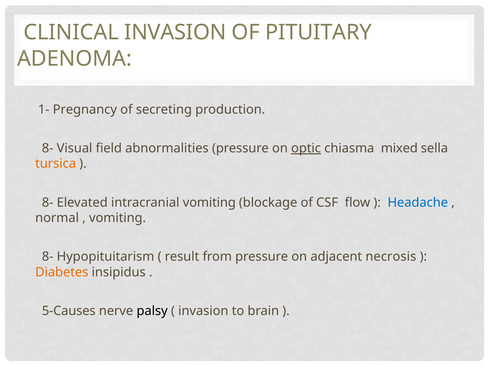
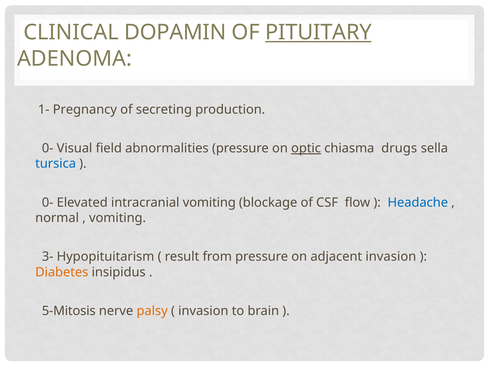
CLINICAL INVASION: INVASION -> DOPAMIN
PITUITARY underline: none -> present
8- at (48, 149): 8- -> 0-
mixed: mixed -> drugs
tursica colour: orange -> blue
8- at (48, 203): 8- -> 0-
8- at (48, 257): 8- -> 3-
adjacent necrosis: necrosis -> invasion
5-Causes: 5-Causes -> 5-Mitosis
palsy colour: black -> orange
